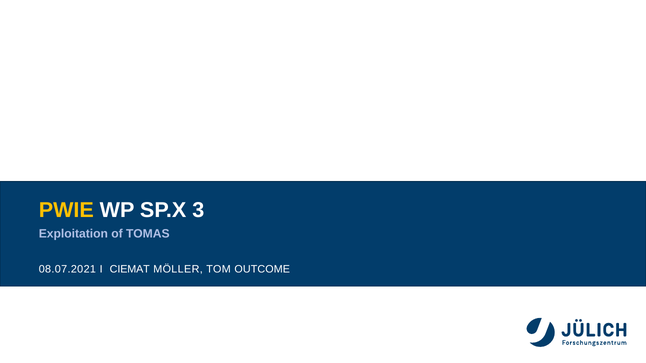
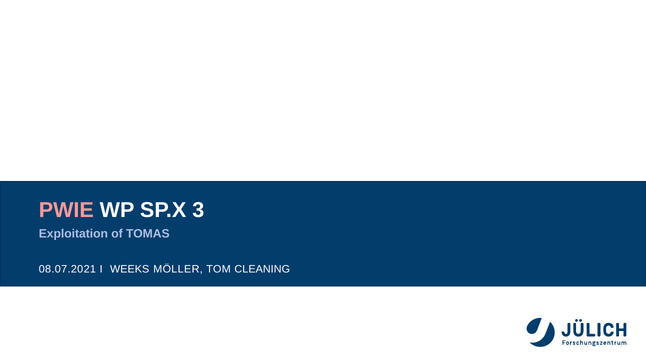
PWIE colour: yellow -> pink
CIEMAT: CIEMAT -> WEEKS
OUTCOME: OUTCOME -> CLEANING
